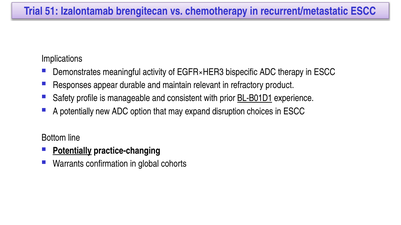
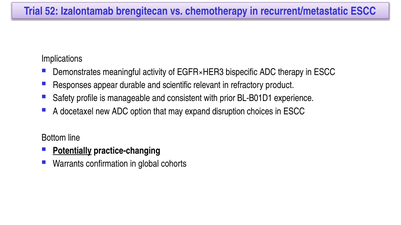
51: 51 -> 52
maintain: maintain -> scientific
BL-B01D1 underline: present -> none
A potentially: potentially -> docetaxel
